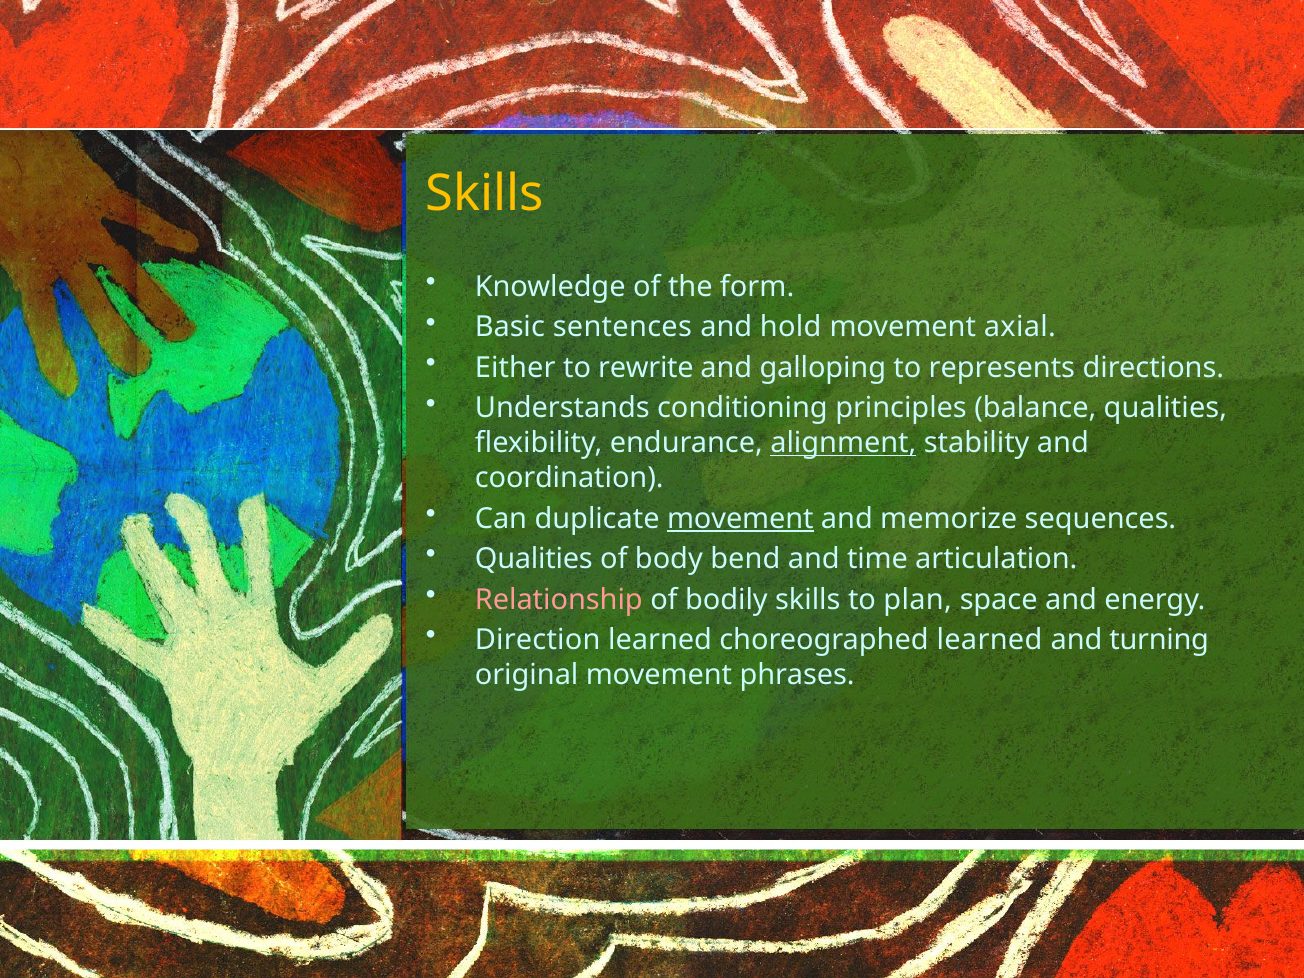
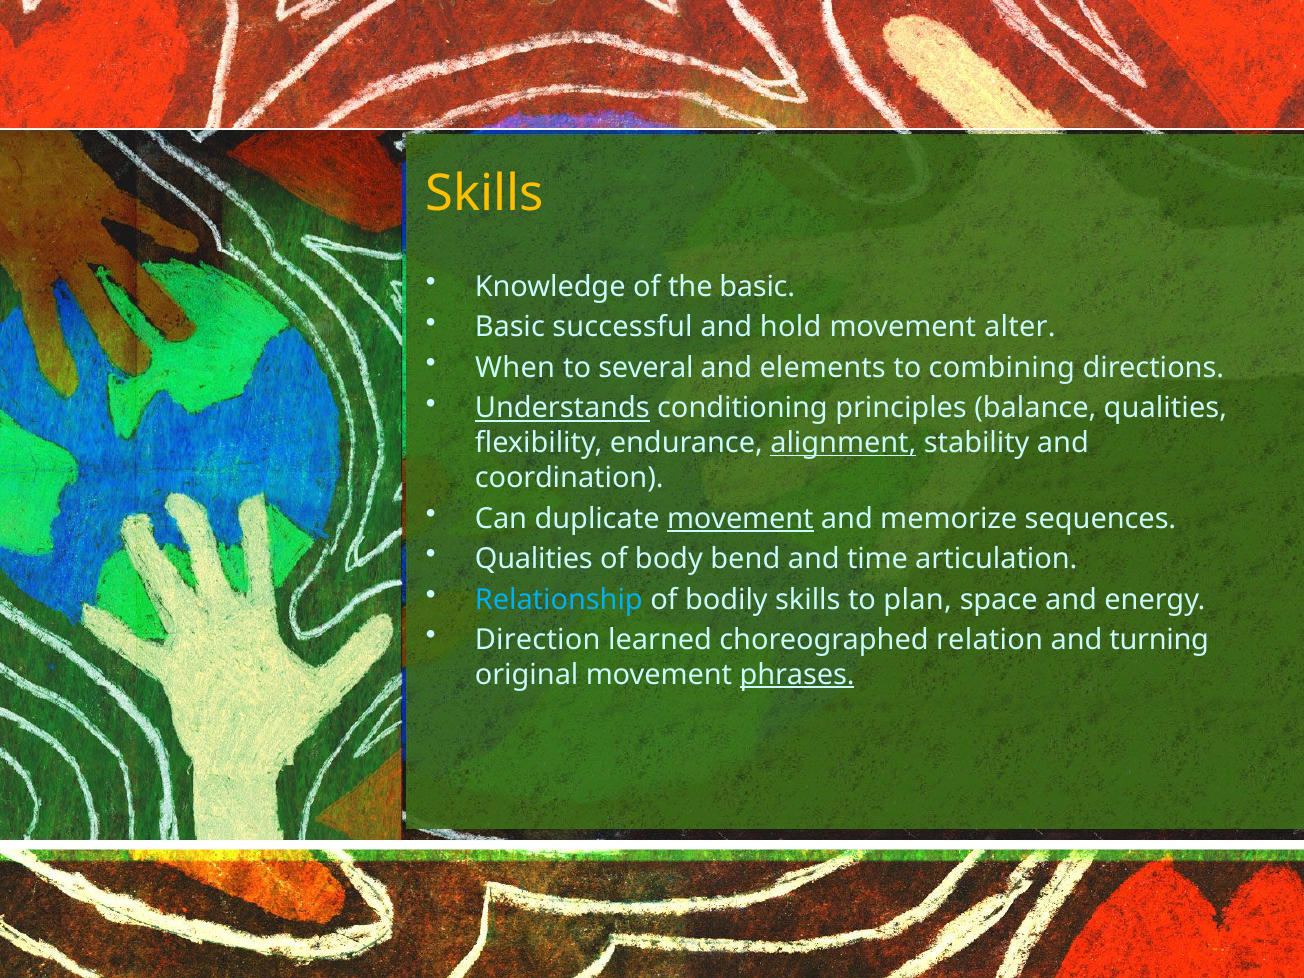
the form: form -> basic
sentences: sentences -> successful
axial: axial -> alter
Either: Either -> When
rewrite: rewrite -> several
galloping: galloping -> elements
represents: represents -> combining
Understands underline: none -> present
Relationship colour: pink -> light blue
choreographed learned: learned -> relation
phrases underline: none -> present
